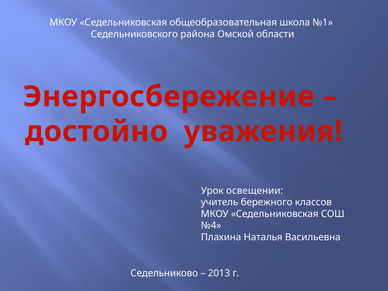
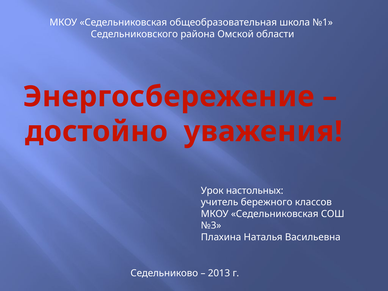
освещении: освещении -> настольных
№4: №4 -> №3
